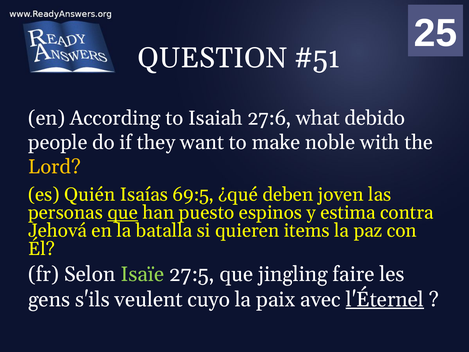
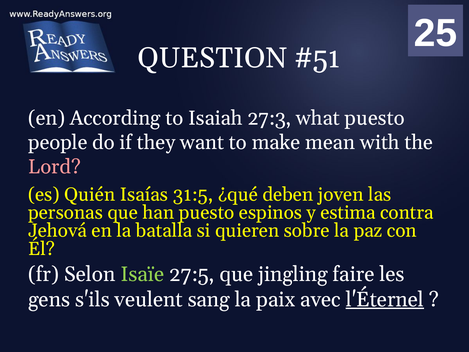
27:6: 27:6 -> 27:3
what debido: debido -> puesto
noble: noble -> mean
Lord colour: yellow -> pink
69:5: 69:5 -> 31:5
que at (123, 212) underline: present -> none
items: items -> sobre
cuyo: cuyo -> sang
